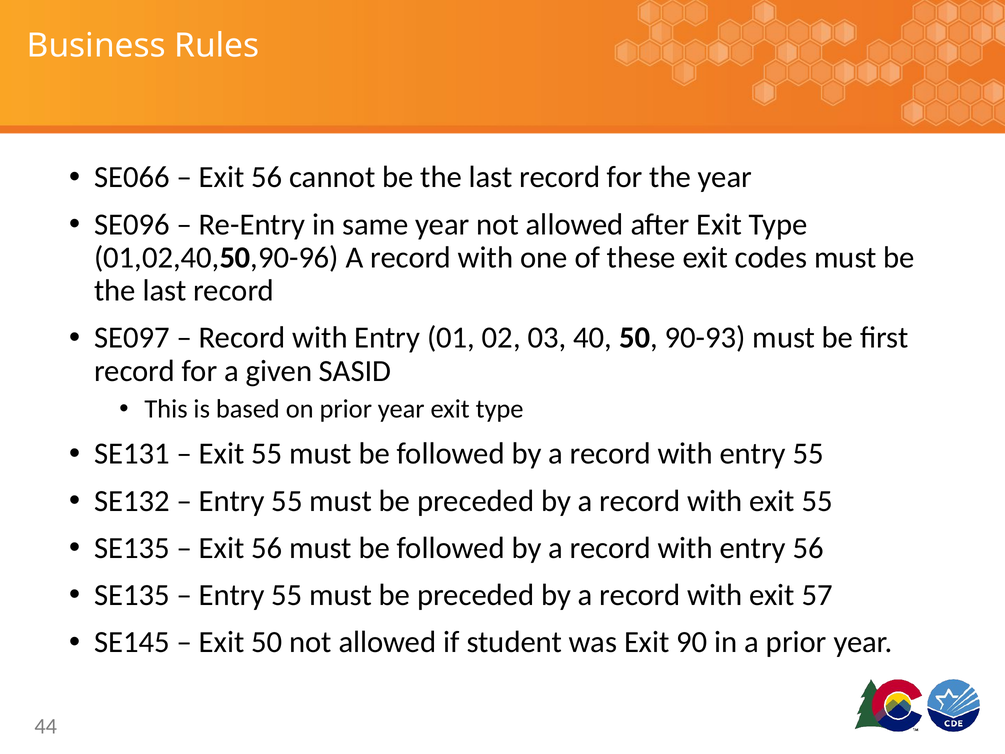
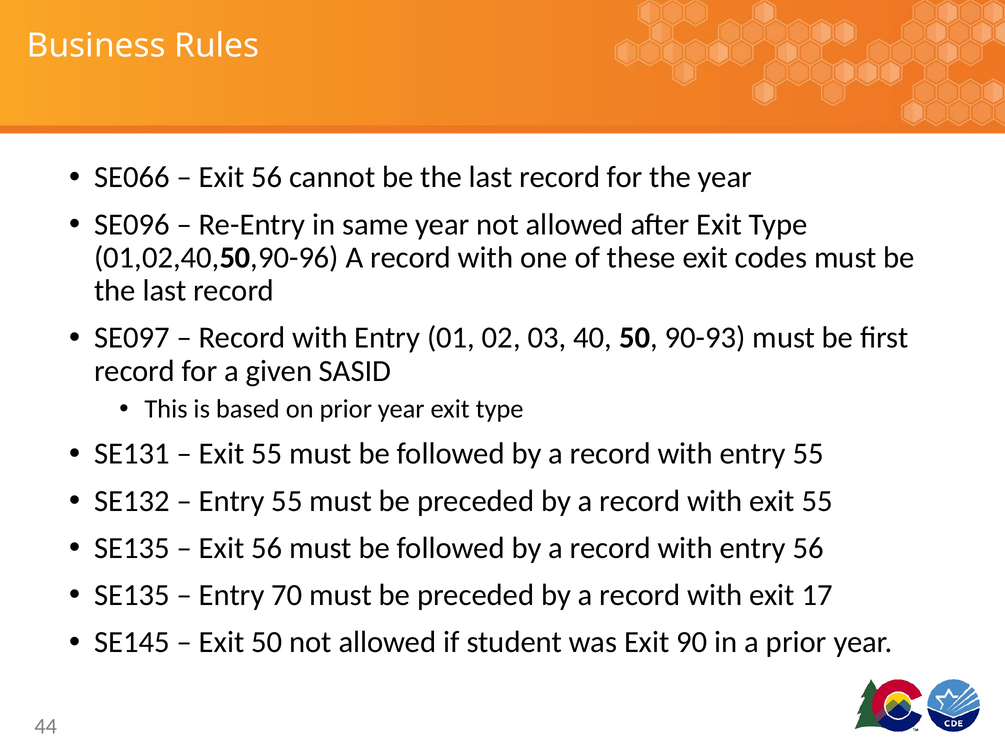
55 at (287, 595): 55 -> 70
57: 57 -> 17
